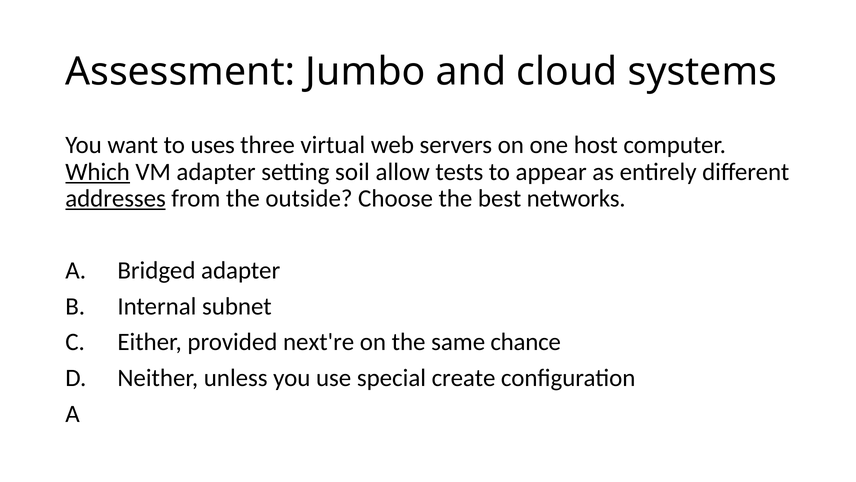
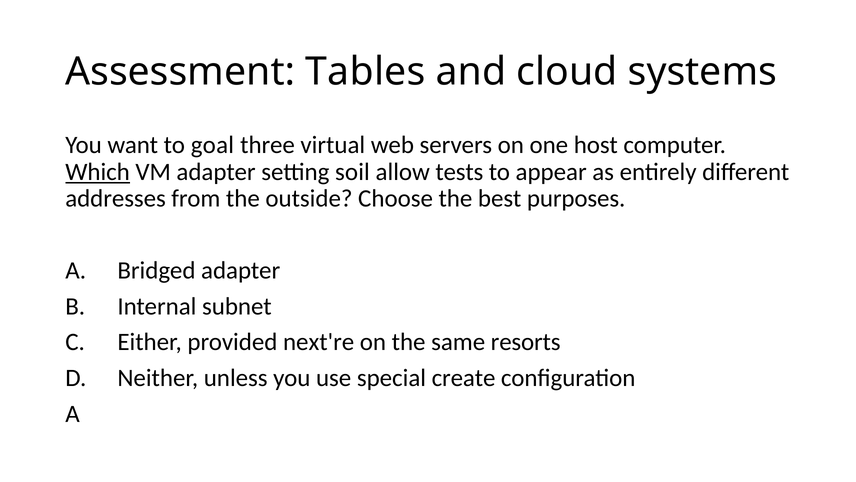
Jumbo: Jumbo -> Tables
uses: uses -> goal
addresses underline: present -> none
networks: networks -> purposes
chance: chance -> resorts
